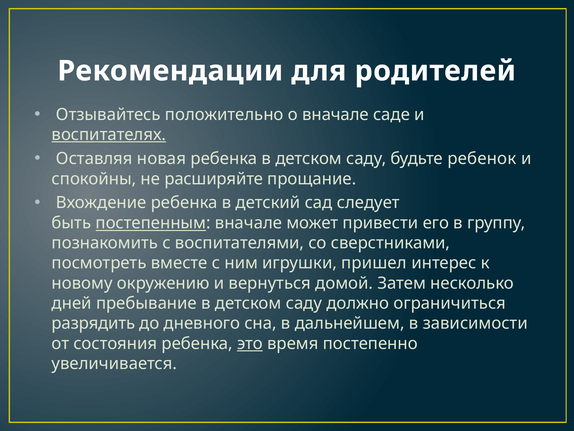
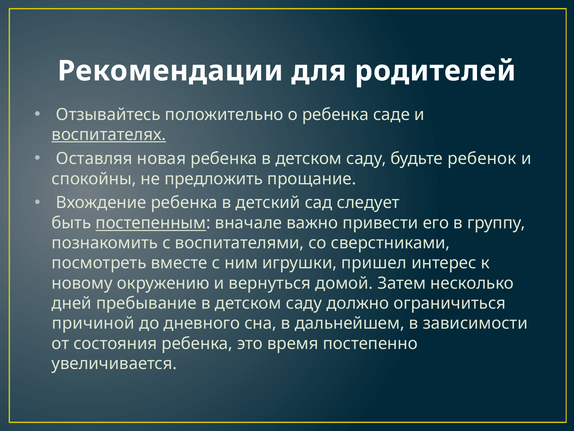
о вначале: вначале -> ребенка
расширяйте: расширяйте -> предложить
может: может -> важно
разрядить: разрядить -> причиной
это underline: present -> none
